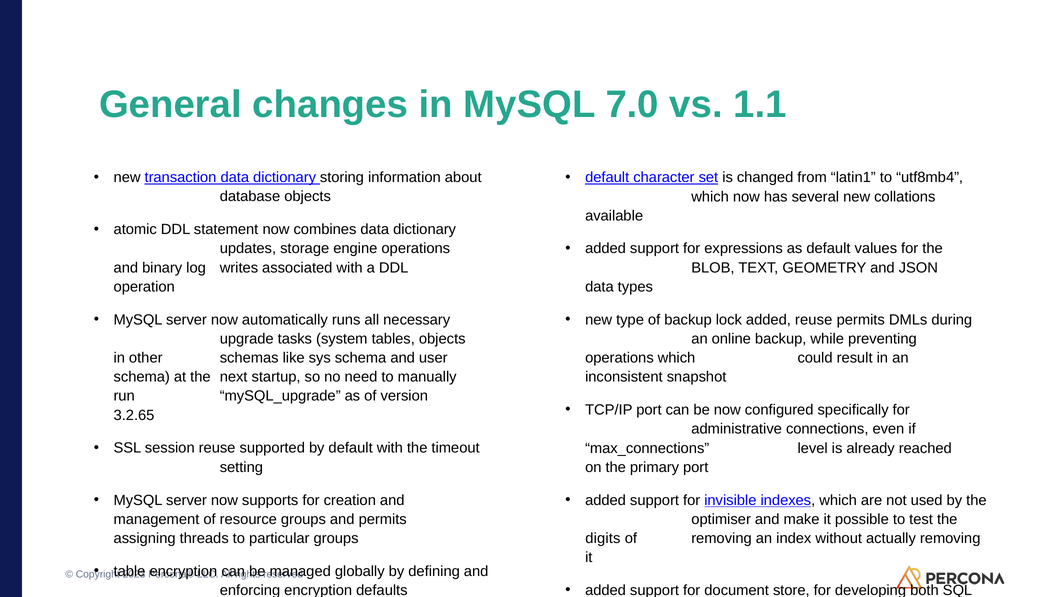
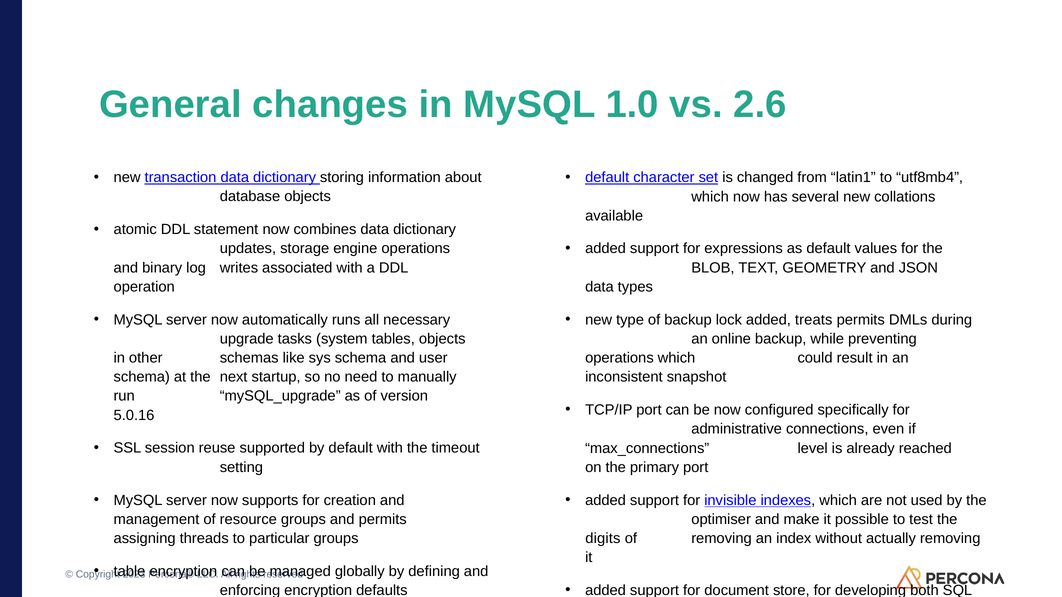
7.0: 7.0 -> 1.0
1.1: 1.1 -> 2.6
added reuse: reuse -> treats
3.2.65: 3.2.65 -> 5.0.16
